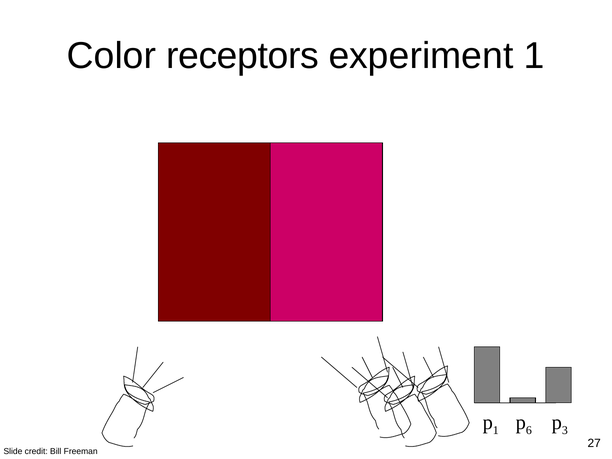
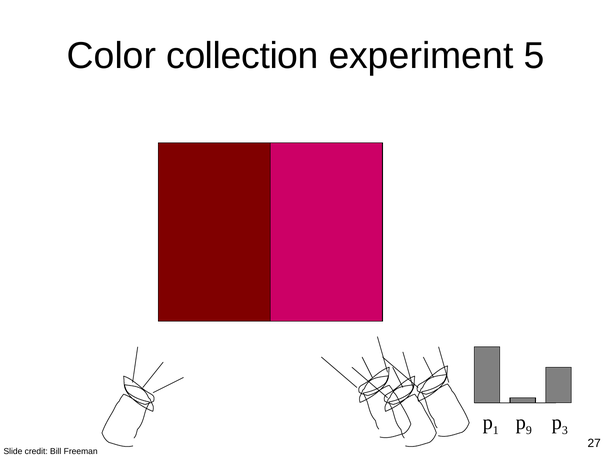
receptors: receptors -> collection
experiment 1: 1 -> 5
6: 6 -> 9
